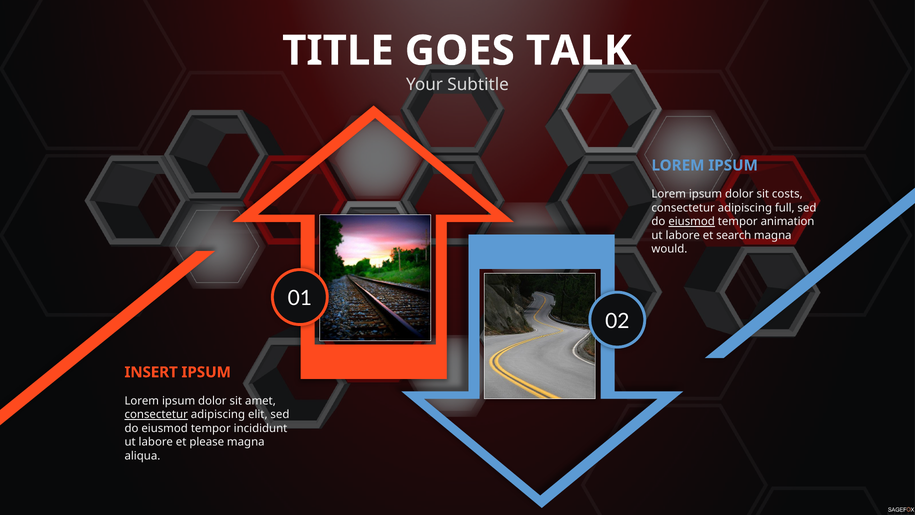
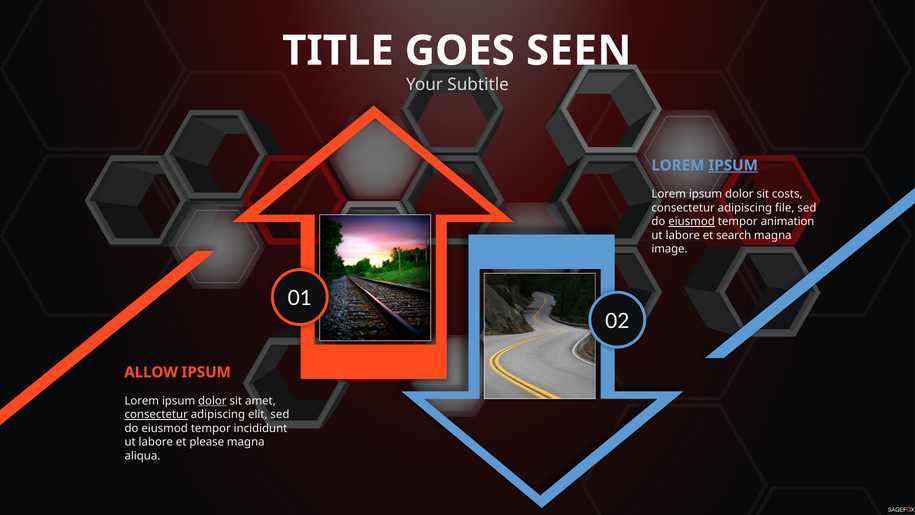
TALK: TALK -> SEEN
IPSUM at (733, 165) underline: none -> present
full: full -> file
would: would -> image
INSERT: INSERT -> ALLOW
dolor at (212, 401) underline: none -> present
